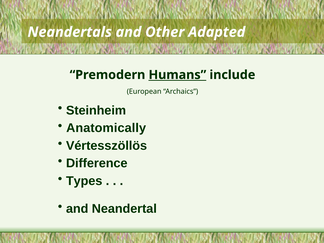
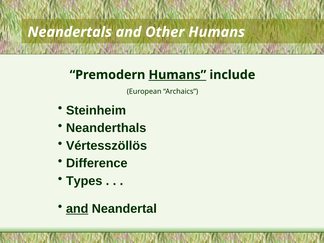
Other Adapted: Adapted -> Humans
Anatomically: Anatomically -> Neanderthals
and at (77, 209) underline: none -> present
